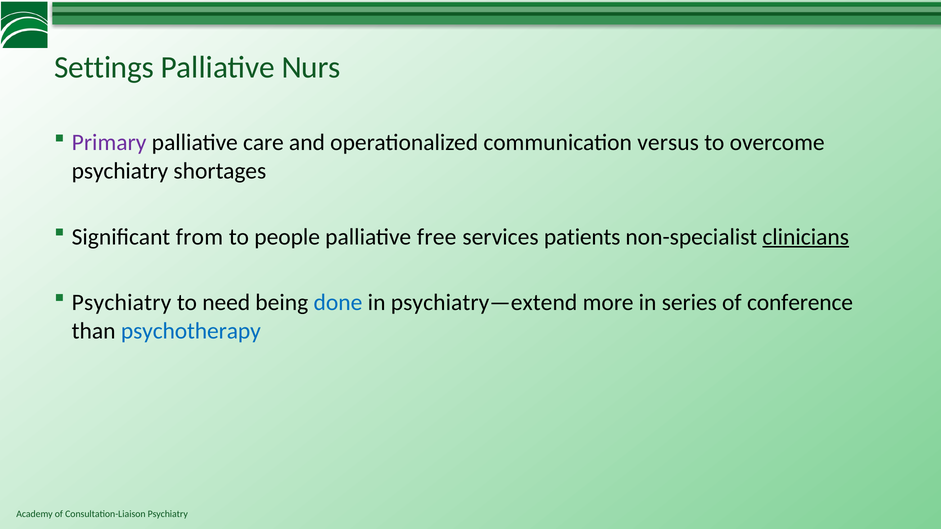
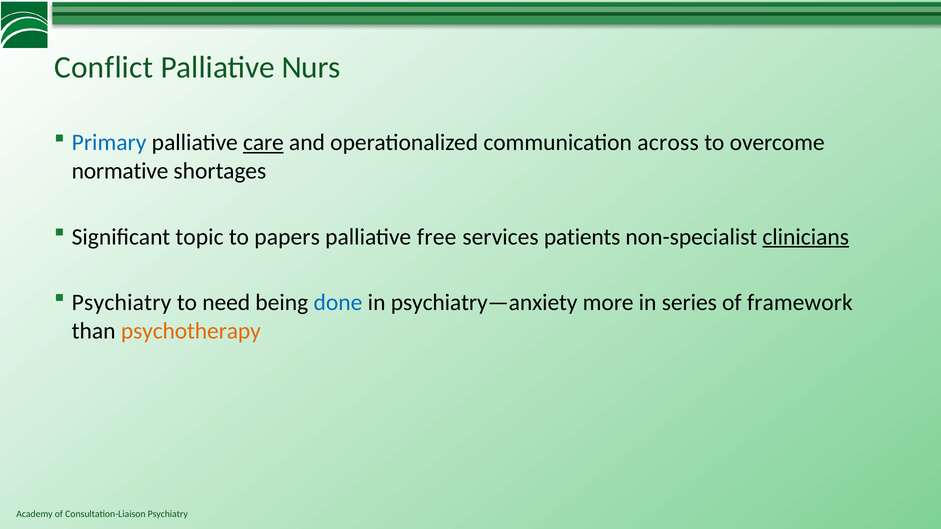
Settings: Settings -> Conflict
Primary colour: purple -> blue
care underline: none -> present
versus: versus -> across
psychiatry at (120, 171): psychiatry -> normative
from: from -> topic
people: people -> papers
psychiatry—extend: psychiatry—extend -> psychiatry—anxiety
conference: conference -> framework
psychotherapy colour: blue -> orange
